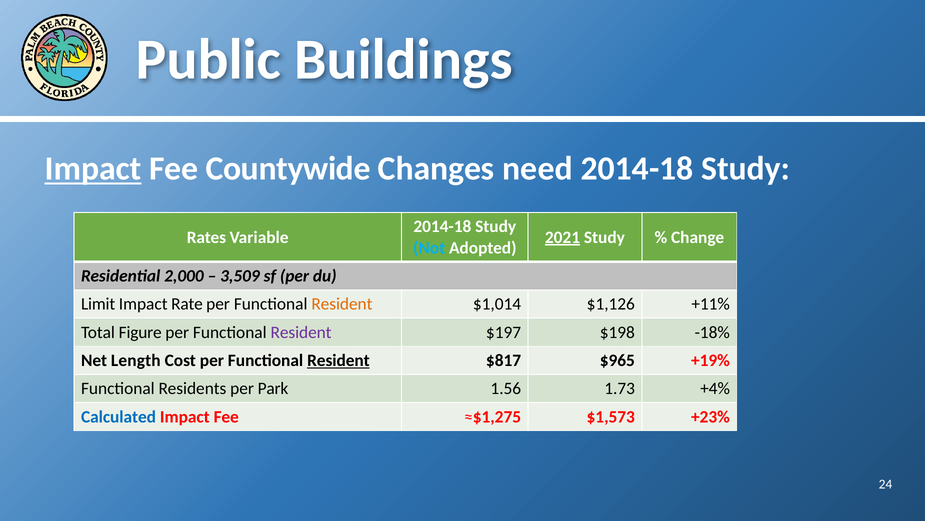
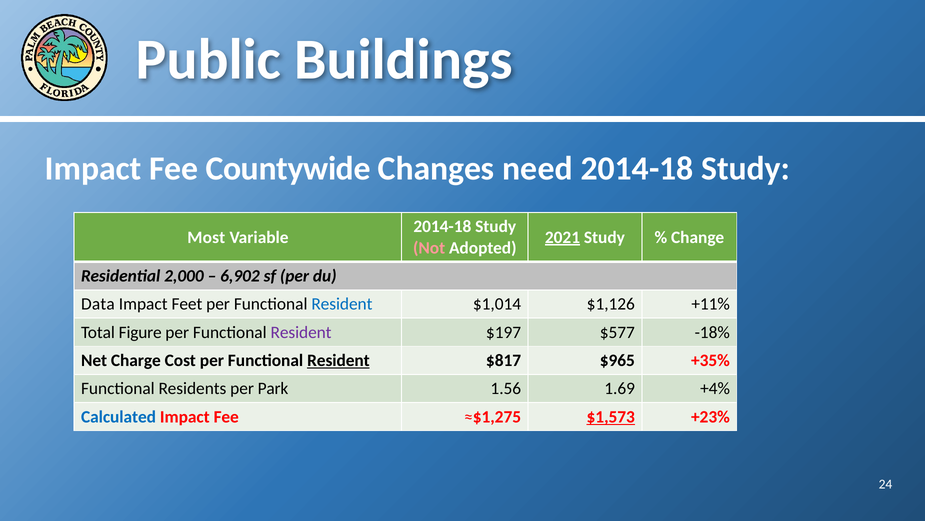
Impact at (93, 169) underline: present -> none
Rates: Rates -> Most
Not colour: light blue -> pink
3,509: 3,509 -> 6,902
Limit: Limit -> Data
Rate: Rate -> Feet
Resident at (342, 304) colour: orange -> blue
$198: $198 -> $577
Length: Length -> Charge
+19%: +19% -> +35%
1.73: 1.73 -> 1.69
$1,573 underline: none -> present
